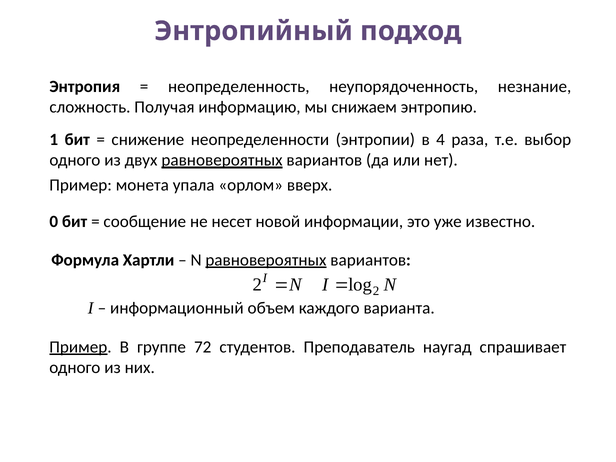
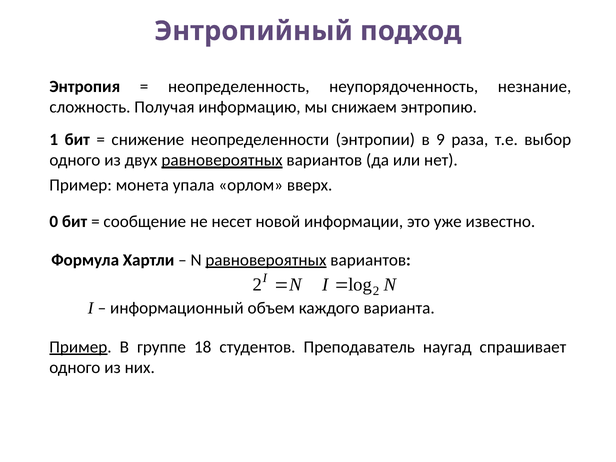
4: 4 -> 9
72: 72 -> 18
